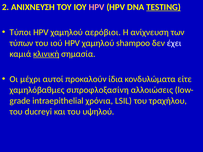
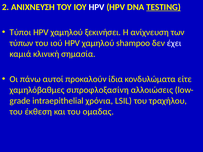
HPV at (97, 7) colour: pink -> white
αερόβιοι: αερόβιοι -> ξεκινήσει
κλινική underline: present -> none
μέχρι: μέχρι -> πάνω
ducreyi: ducreyi -> έκθεση
υψηλού: υψηλού -> ομαδας
